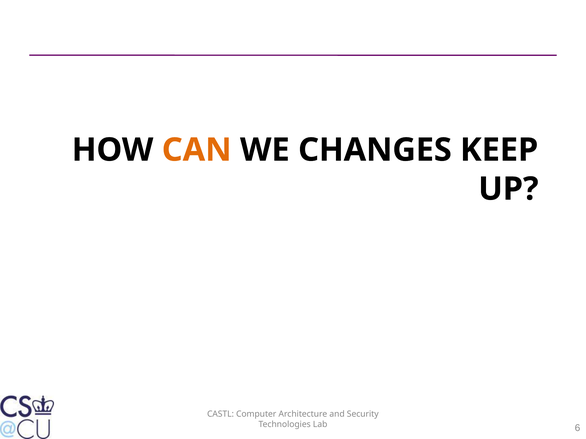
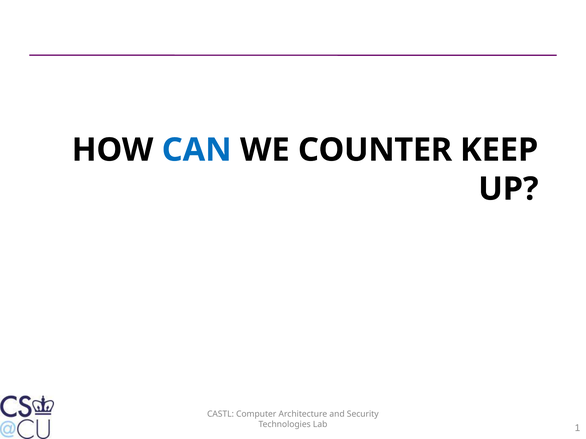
CAN colour: orange -> blue
CHANGES: CHANGES -> COUNTER
6: 6 -> 1
